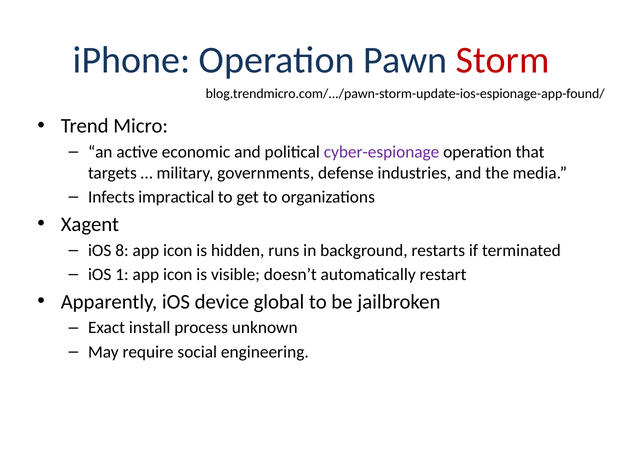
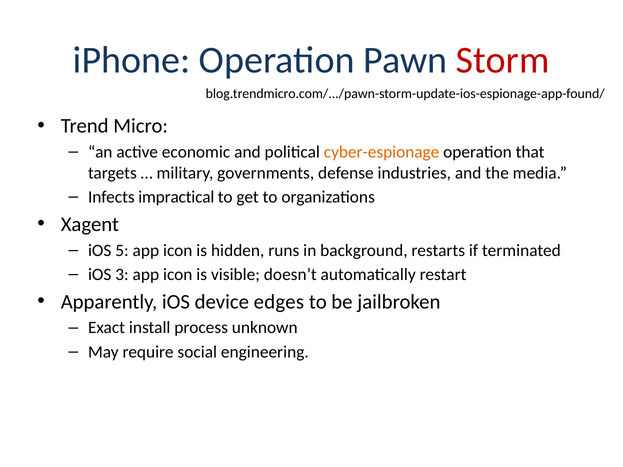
cyber-espionage colour: purple -> orange
8: 8 -> 5
1: 1 -> 3
global: global -> edges
